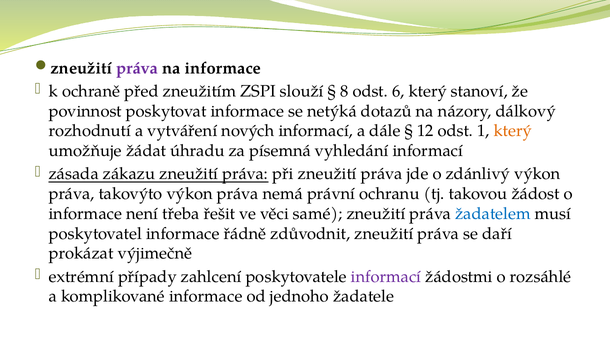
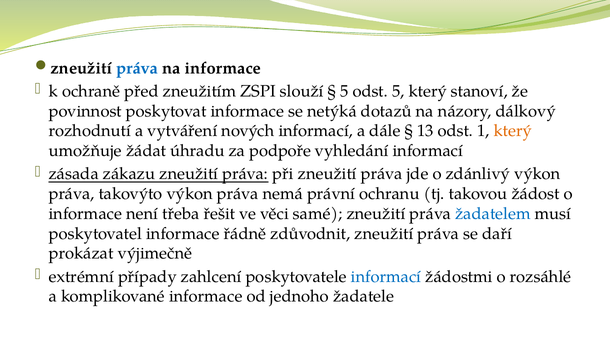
práva at (137, 68) colour: purple -> blue
8 at (344, 91): 8 -> 5
odst 6: 6 -> 5
12: 12 -> 13
písemná: písemná -> podpoře
informací at (386, 277) colour: purple -> blue
